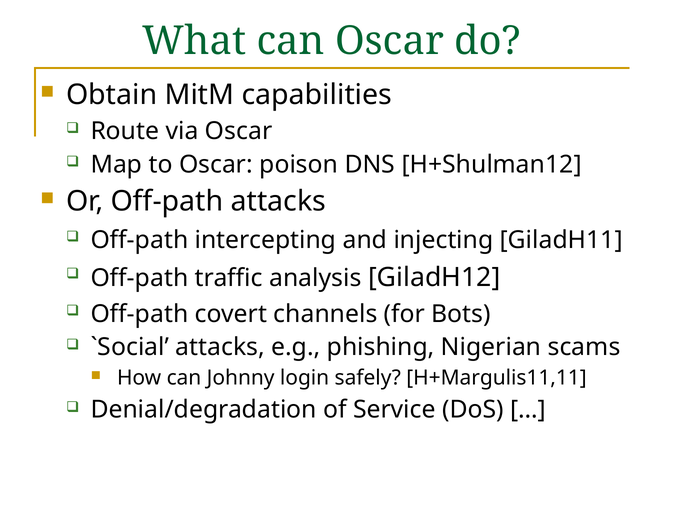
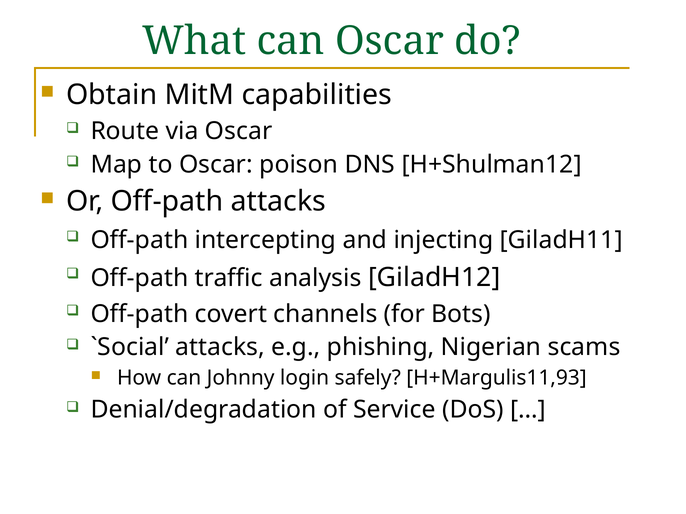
H+Margulis11,11: H+Margulis11,11 -> H+Margulis11,93
